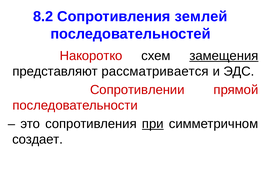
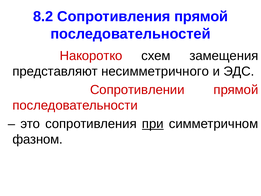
Сопротивления землей: землей -> прямой
замещения underline: present -> none
рассматривается: рассматривается -> несимметричного
создает: создает -> фазном
